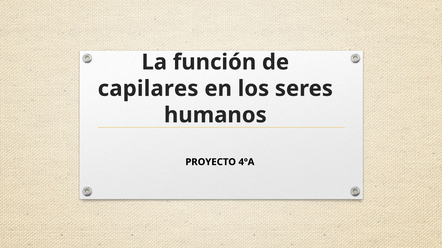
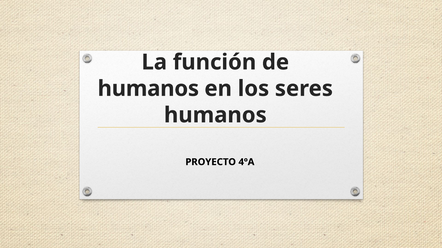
capilares at (148, 89): capilares -> humanos
